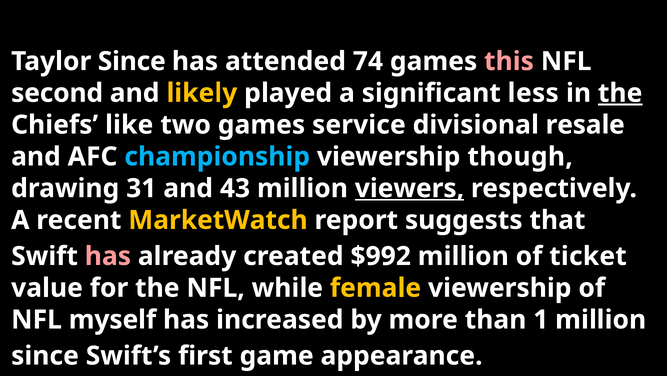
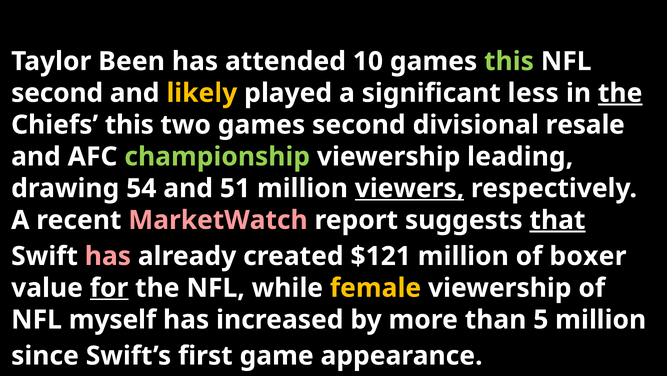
Taylor Since: Since -> Been
74: 74 -> 10
this at (509, 61) colour: pink -> light green
Chiefs like: like -> this
games service: service -> second
championship colour: light blue -> light green
though: though -> leading
31: 31 -> 54
43: 43 -> 51
MarketWatch colour: yellow -> pink
that underline: none -> present
$992: $992 -> $121
ticket: ticket -> boxer
for underline: none -> present
1: 1 -> 5
